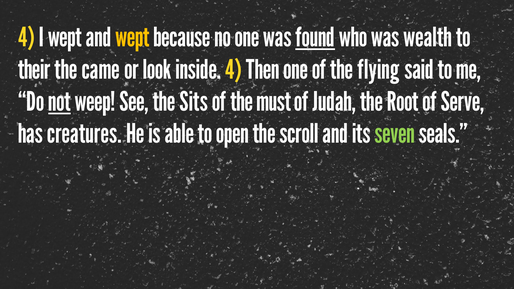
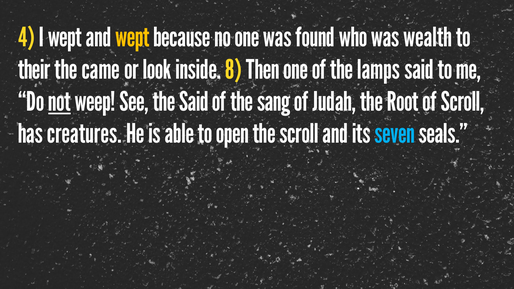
found underline: present -> none
inside 4: 4 -> 8
flying: flying -> lamps
the Sits: Sits -> Said
must: must -> sang
of Serve: Serve -> Scroll
seven colour: light green -> light blue
